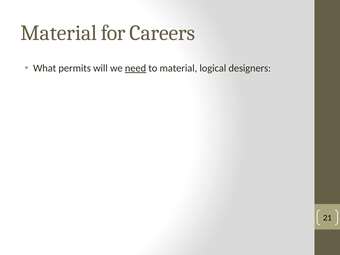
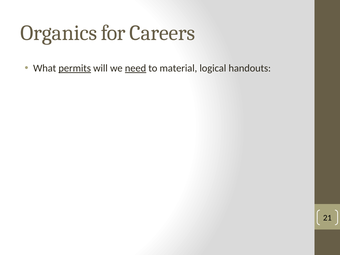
Material at (59, 33): Material -> Organics
permits underline: none -> present
designers: designers -> handouts
